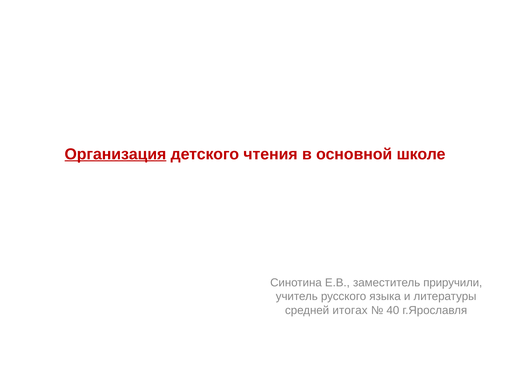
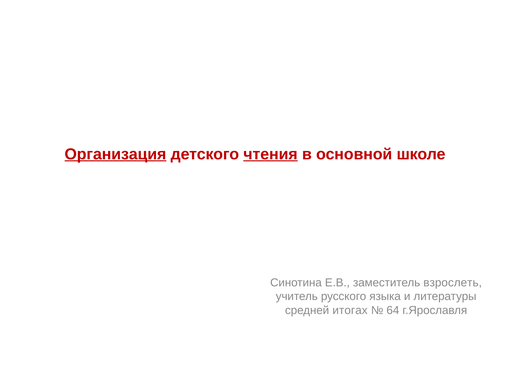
чтения underline: none -> present
приручили: приручили -> взрослеть
40: 40 -> 64
